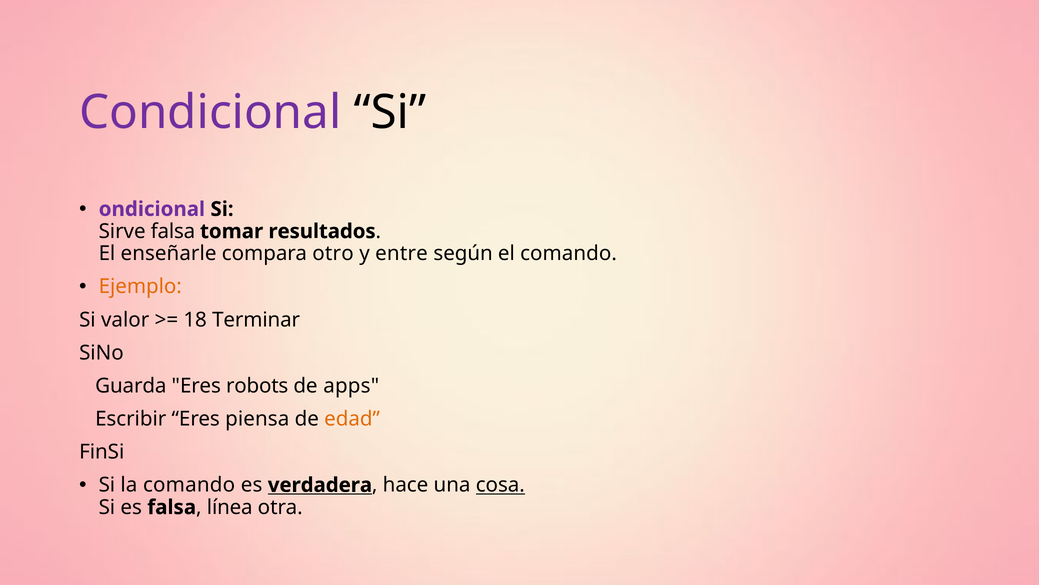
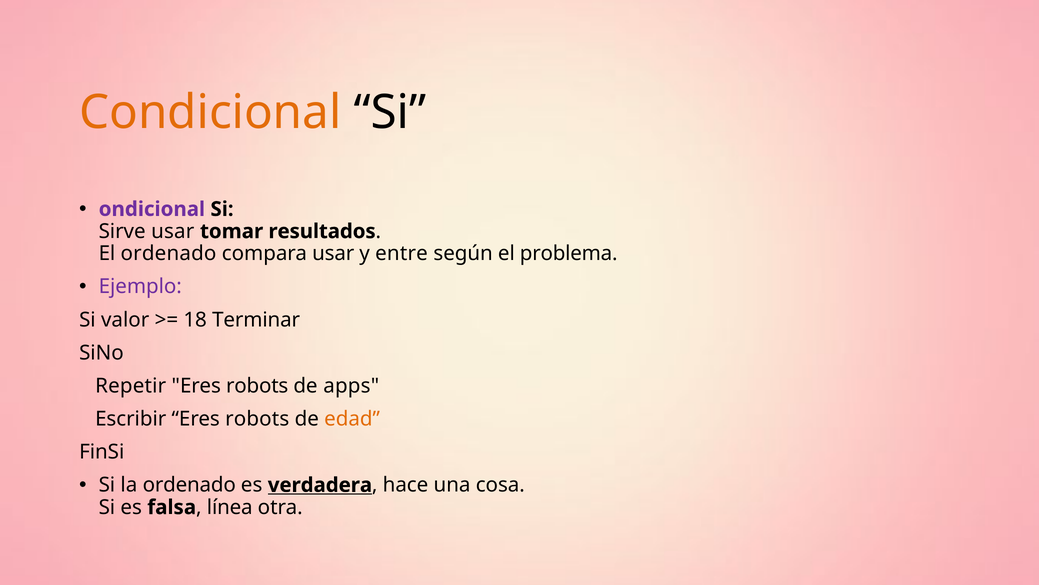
Condicional colour: purple -> orange
Sirve falsa: falsa -> usar
El enseñarle: enseñarle -> ordenado
compara otro: otro -> usar
el comando: comando -> problema
Ejemplo colour: orange -> purple
Guarda: Guarda -> Repetir
Escribir Eres piensa: piensa -> robots
la comando: comando -> ordenado
cosa underline: present -> none
